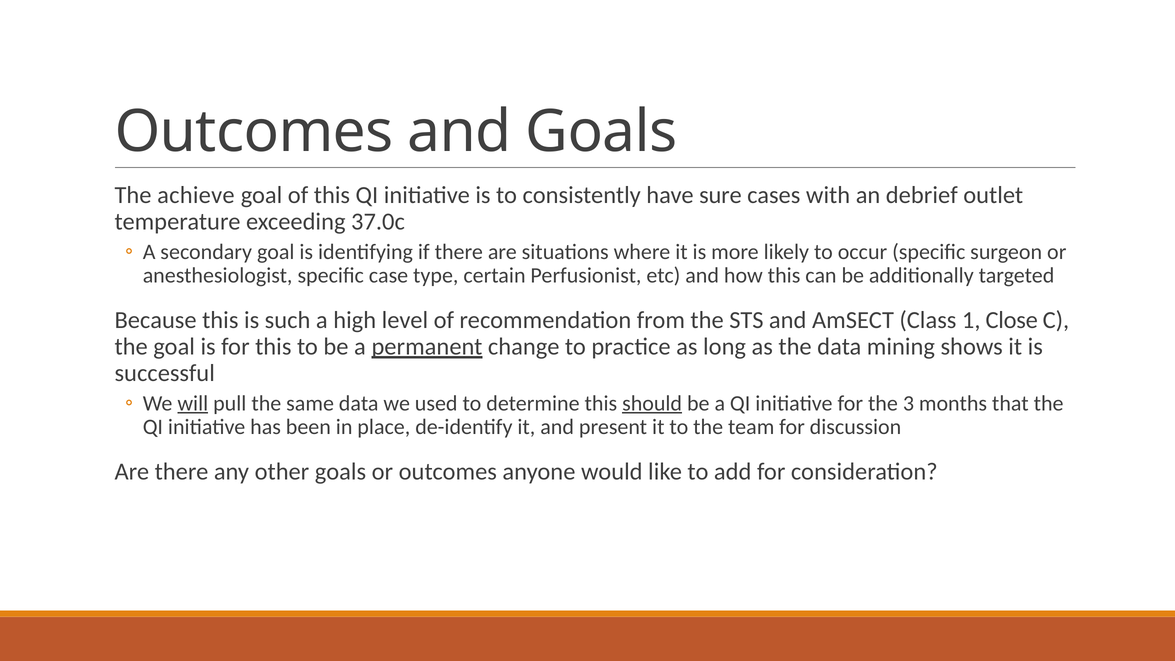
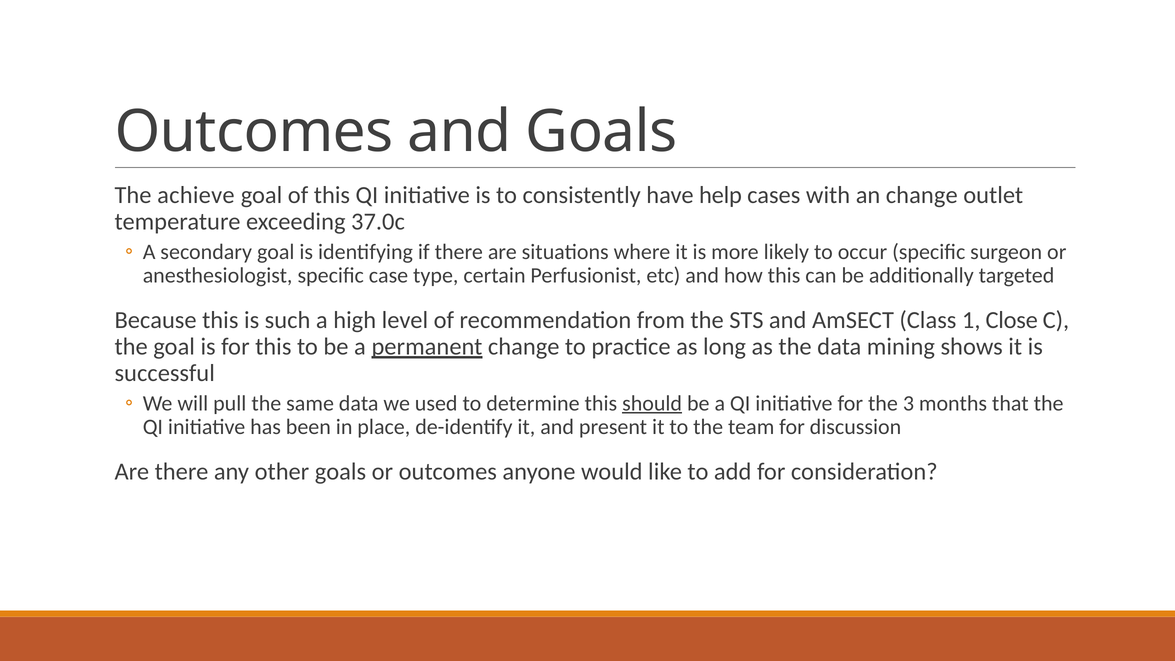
sure: sure -> help
an debrief: debrief -> change
will underline: present -> none
